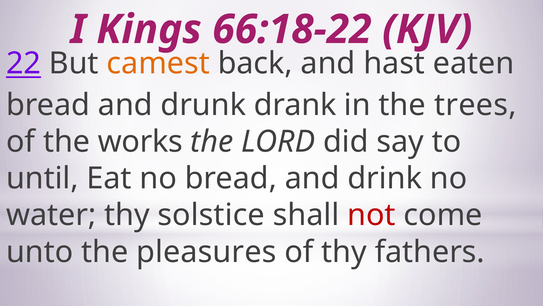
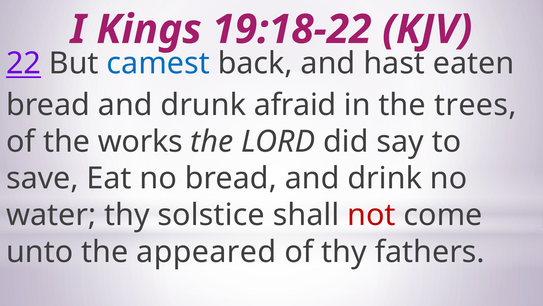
66:18-22: 66:18-22 -> 19:18-22
camest colour: orange -> blue
drank: drank -> afraid
until: until -> save
pleasures: pleasures -> appeared
